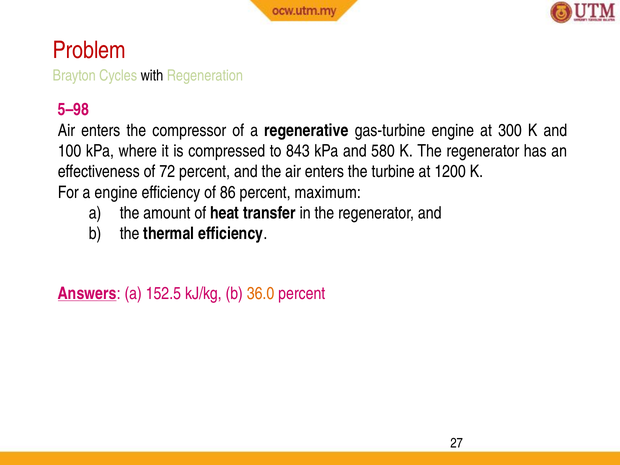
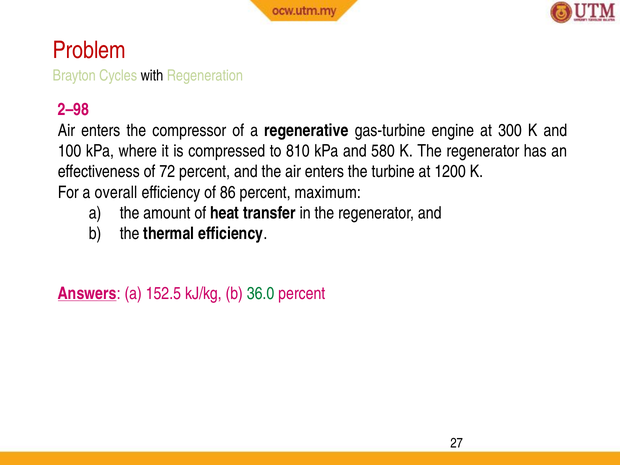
5–98: 5–98 -> 2–98
843: 843 -> 810
a engine: engine -> overall
36.0 colour: orange -> green
